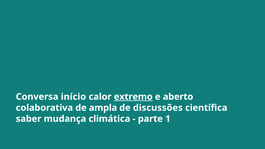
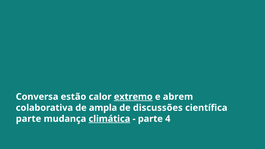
início: início -> estão
aberto: aberto -> abrem
saber at (29, 119): saber -> parte
climática underline: none -> present
1: 1 -> 4
